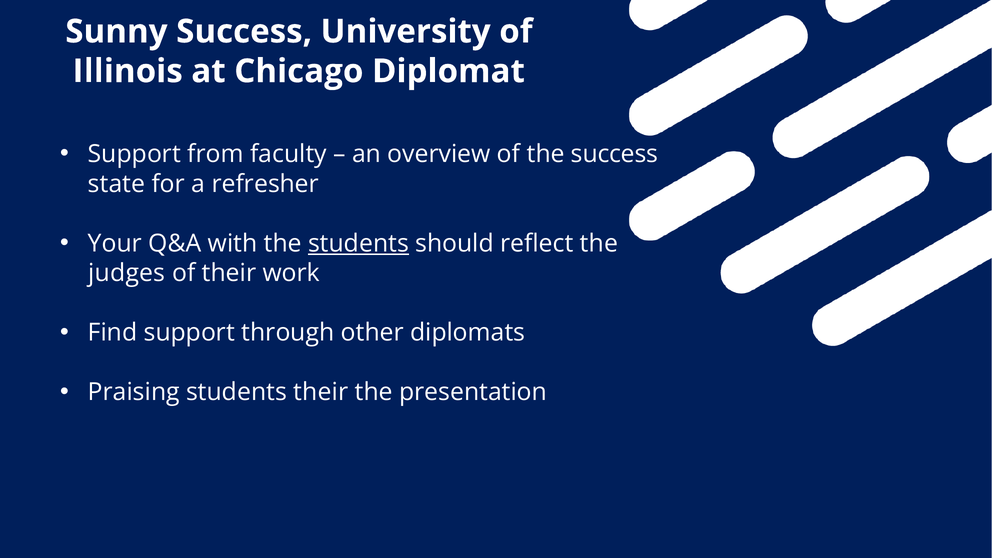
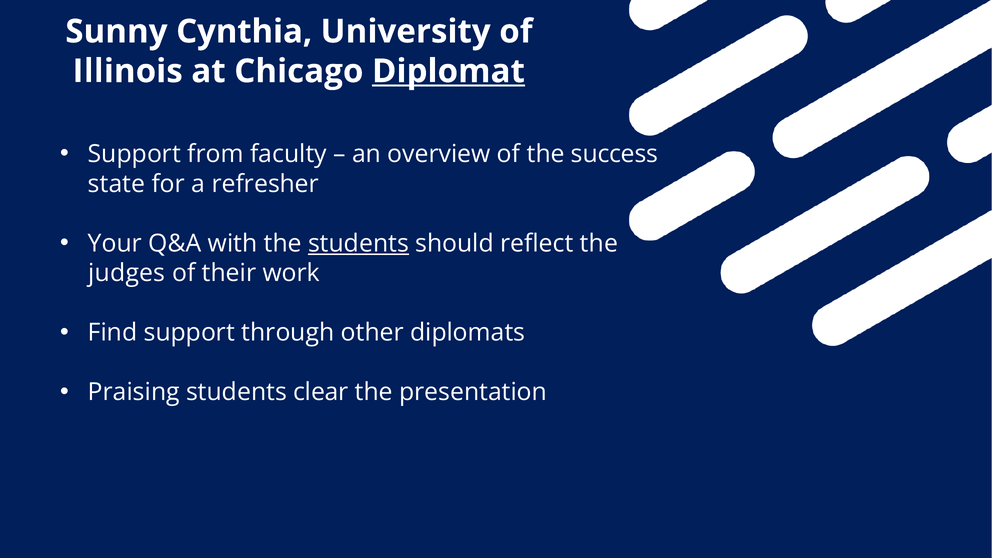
Sunny Success: Success -> Cynthia
Diplomat underline: none -> present
students their: their -> clear
